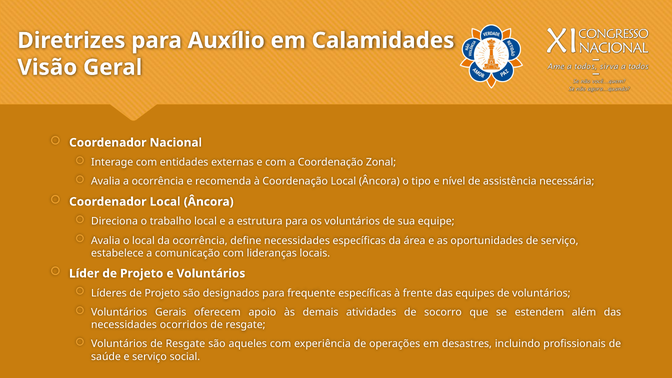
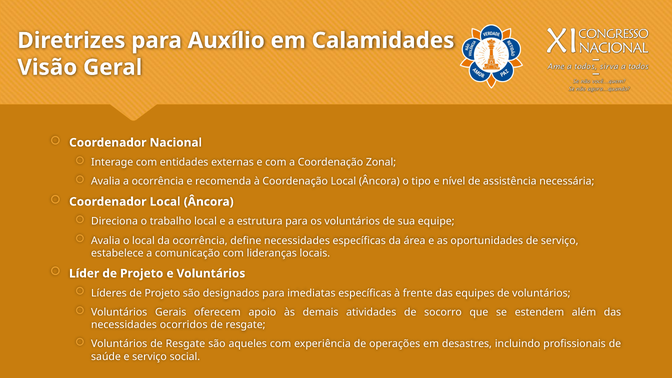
frequente: frequente -> imediatas
